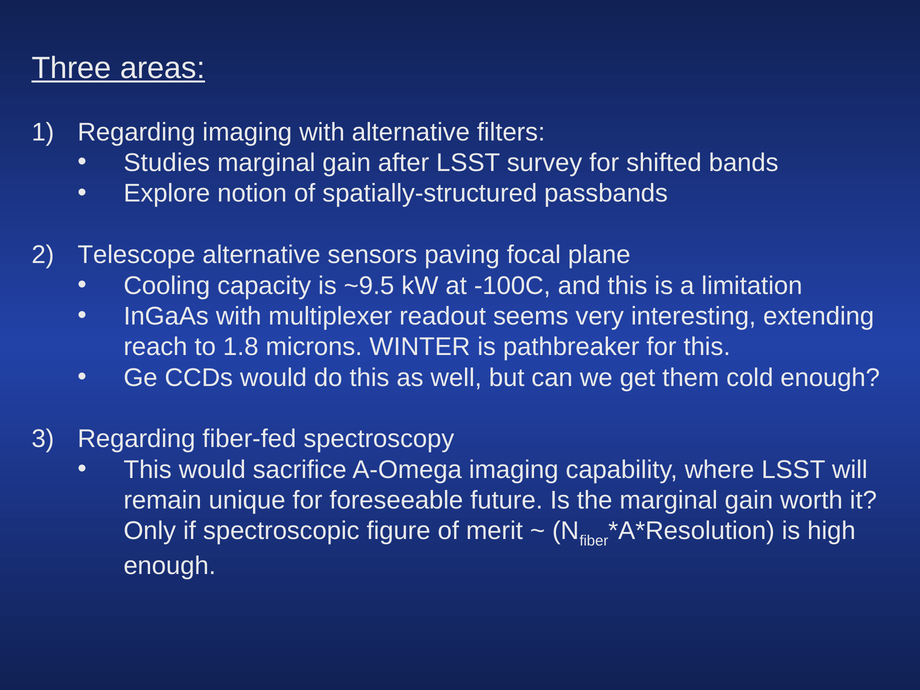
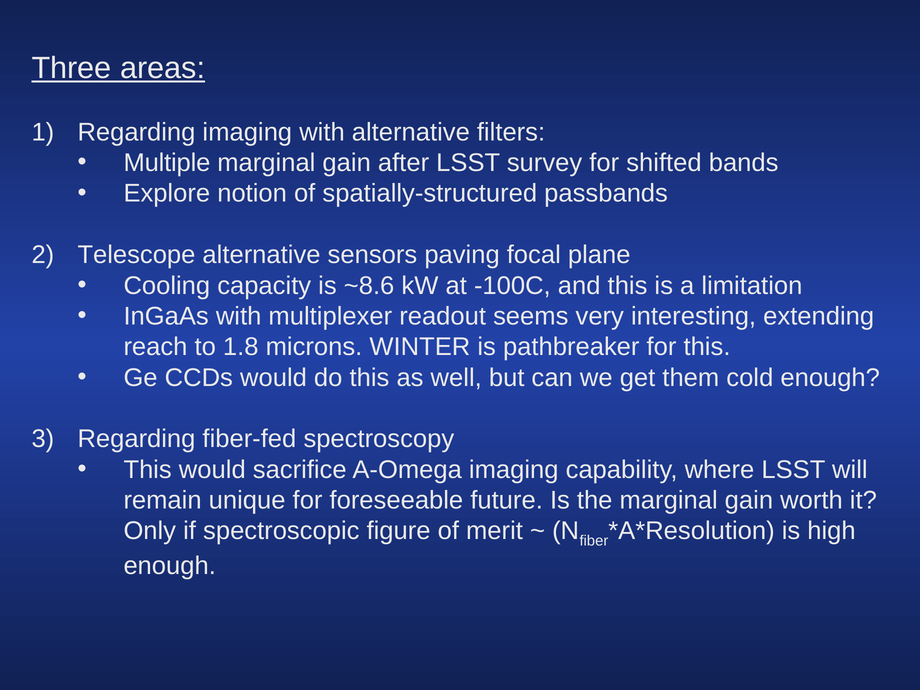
Studies: Studies -> Multiple
~9.5: ~9.5 -> ~8.6
